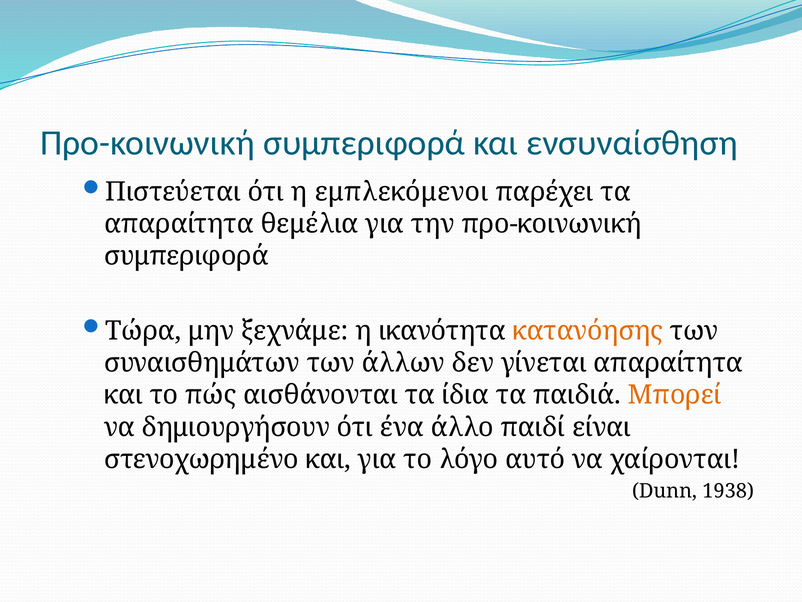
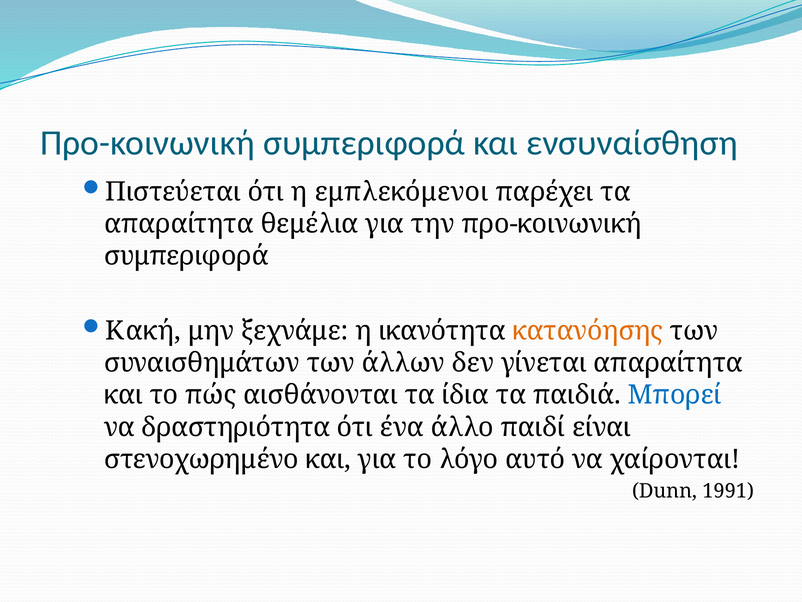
Τώρα: Τώρα -> Κακή
Μπορεί colour: orange -> blue
δημιουργήσουν: δημιουργήσουν -> δραστηριότητα
1938: 1938 -> 1991
